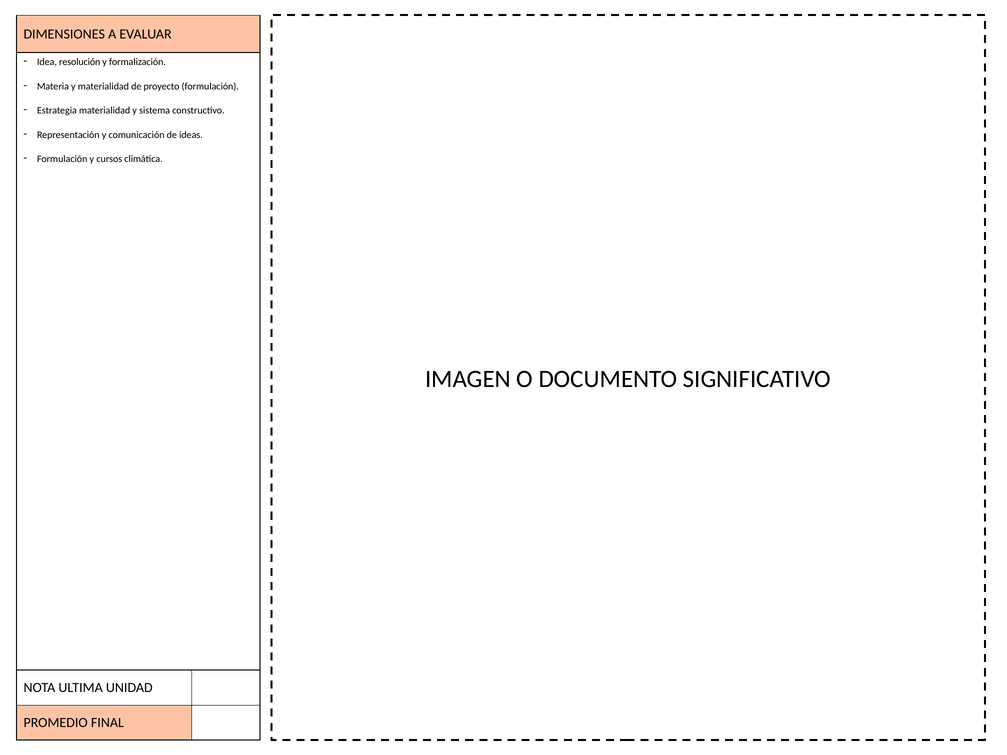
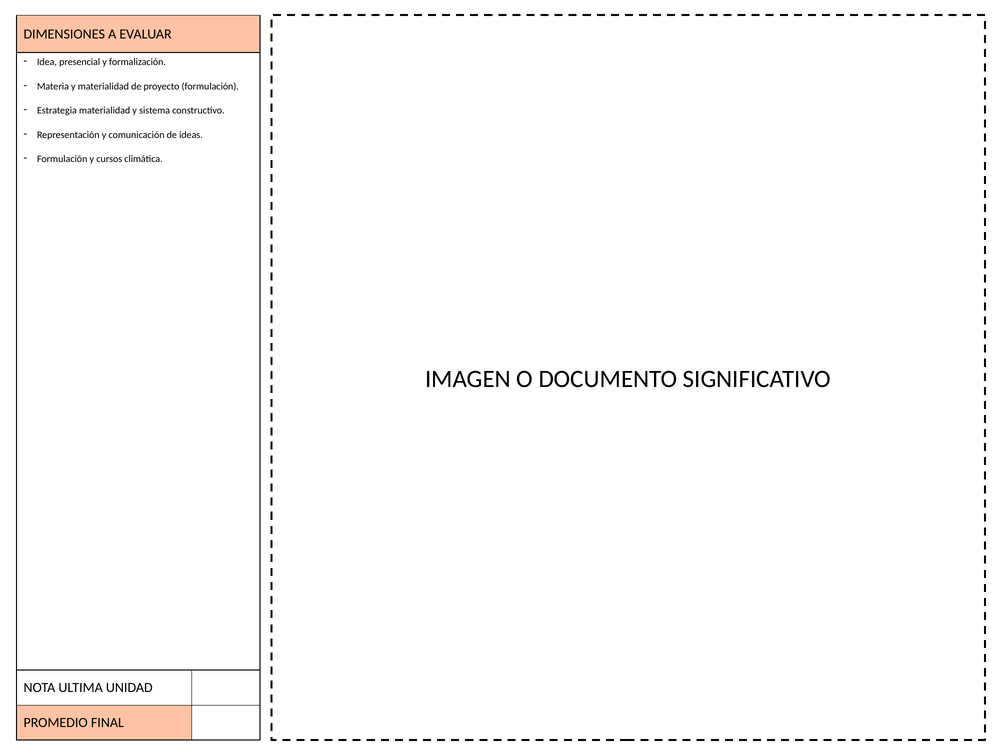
resolución: resolución -> presencial
